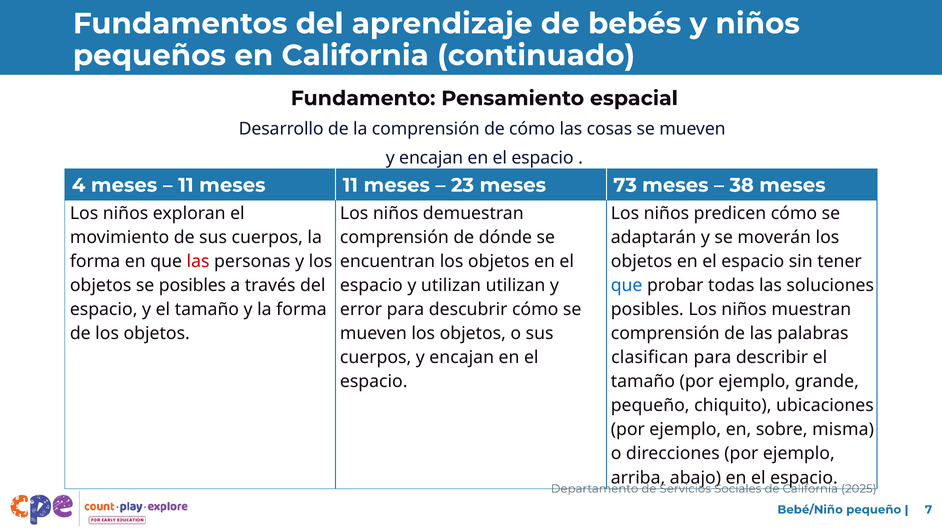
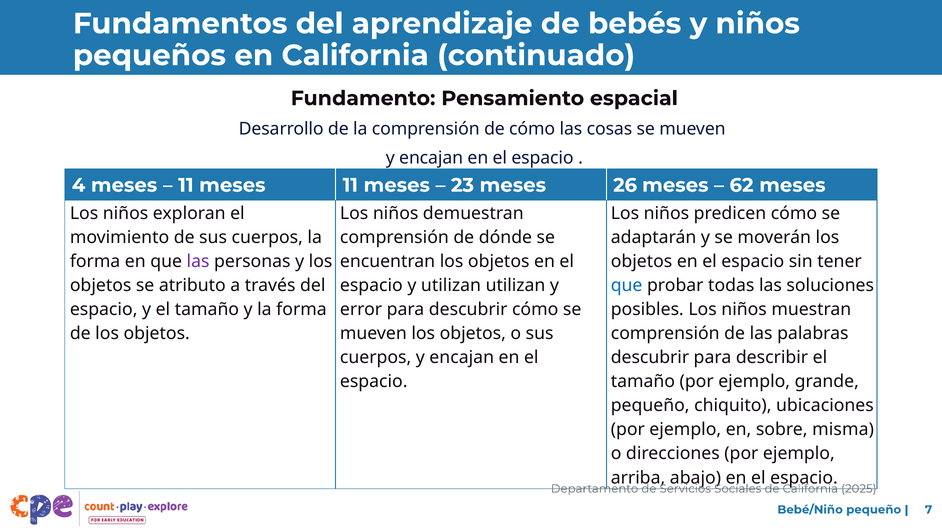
73: 73 -> 26
38: 38 -> 62
las at (198, 261) colour: red -> purple
se posibles: posibles -> atributo
clasifican at (650, 357): clasifican -> descubrir
